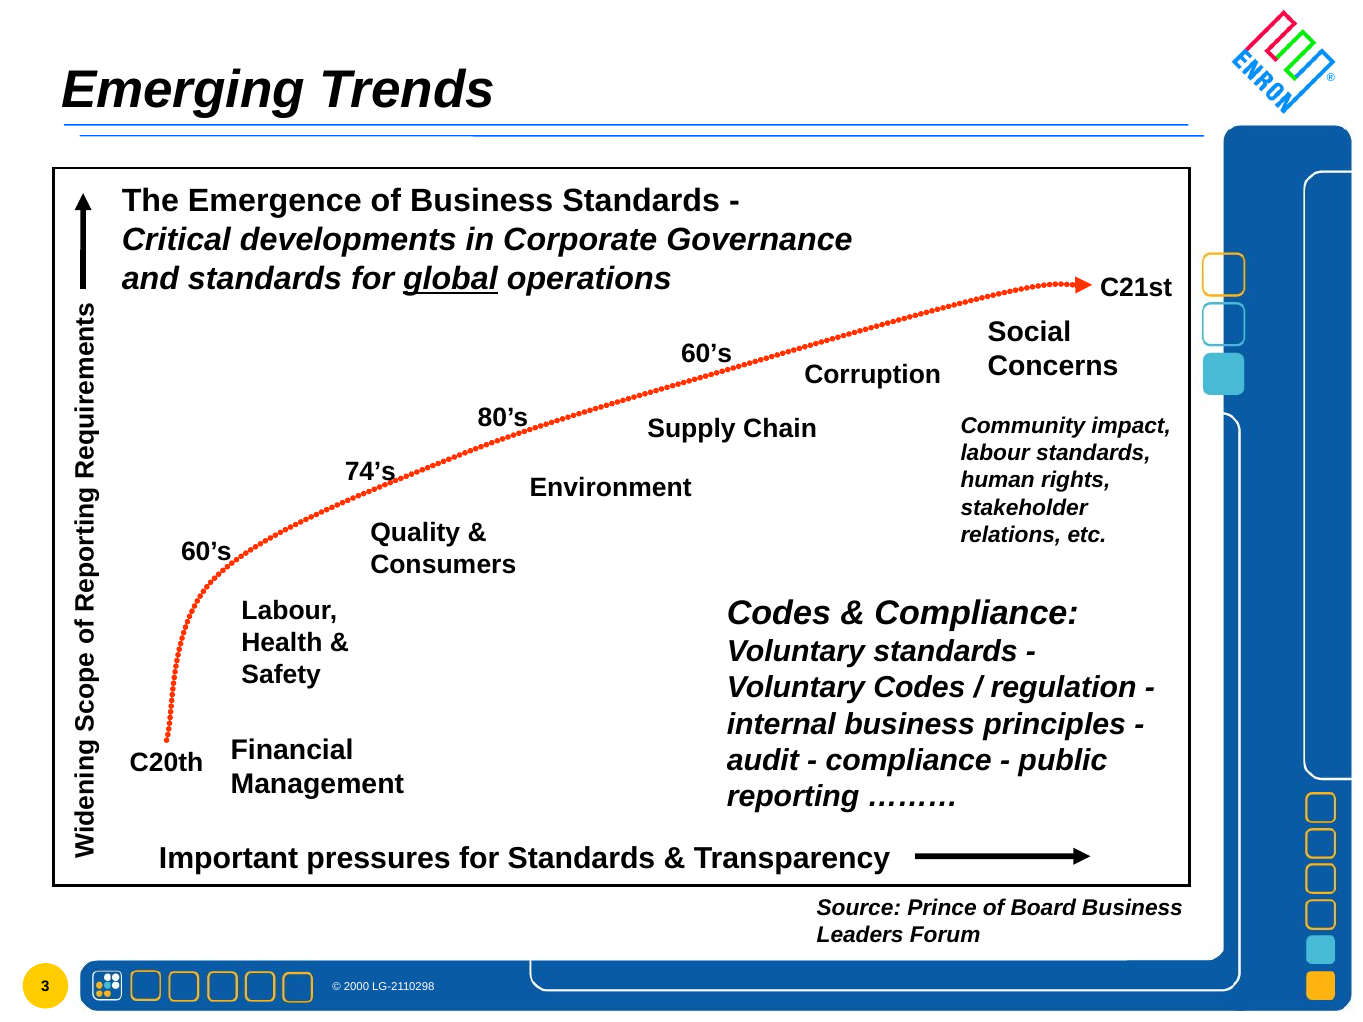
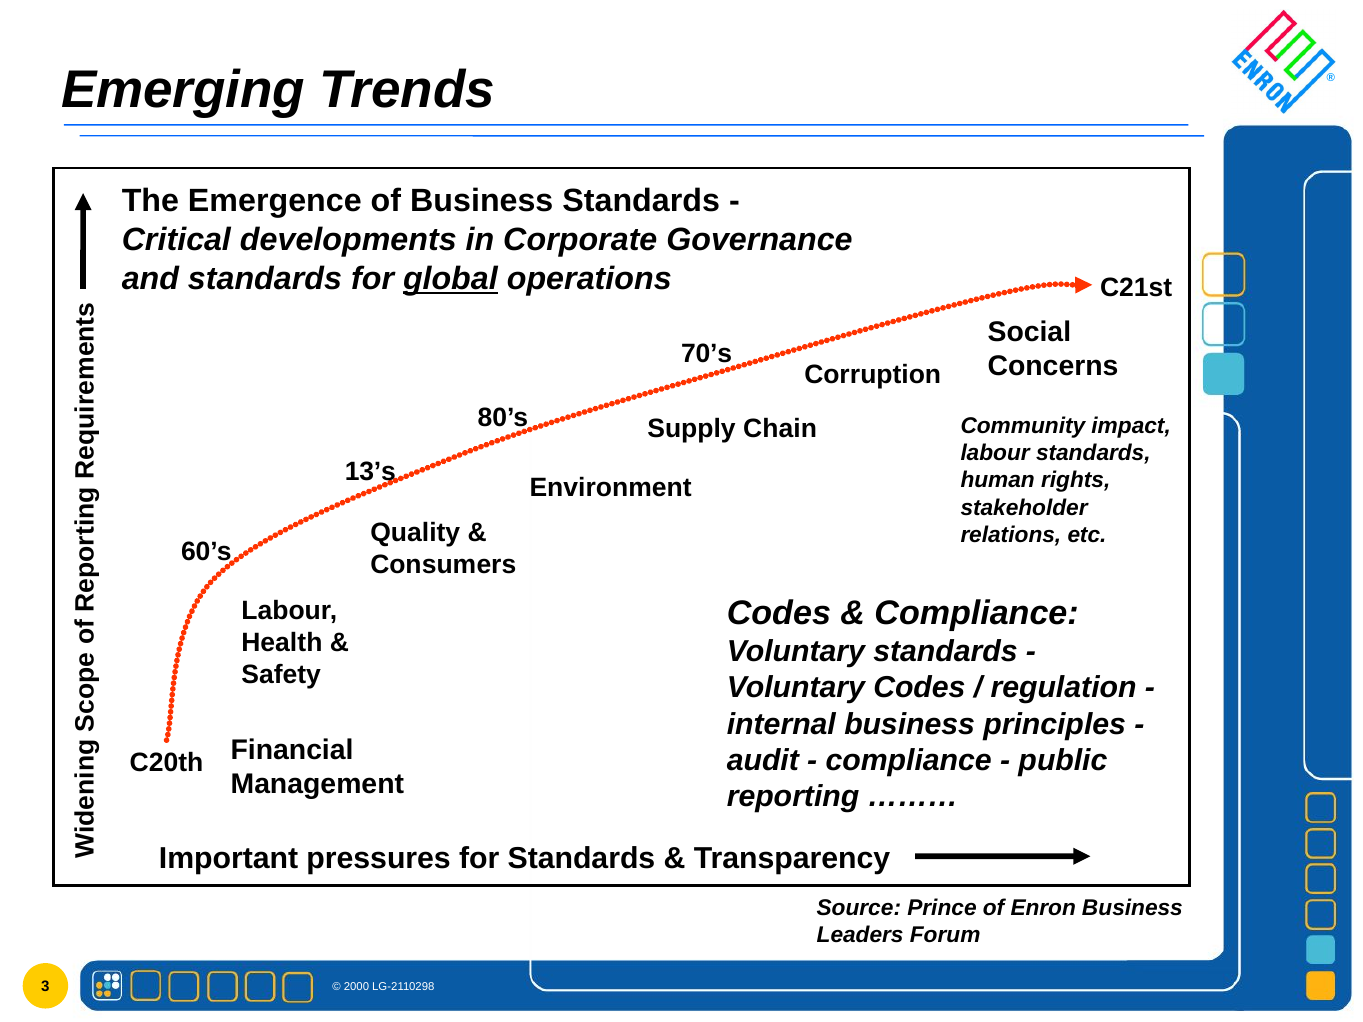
60’s at (707, 354): 60’s -> 70’s
74’s: 74’s -> 13’s
Board: Board -> Enron
